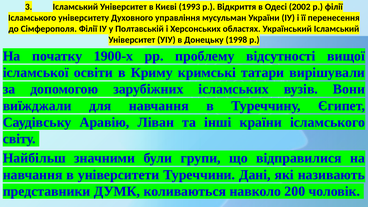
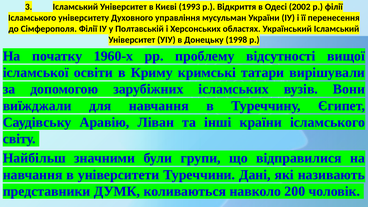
1900-х: 1900-х -> 1960-х
